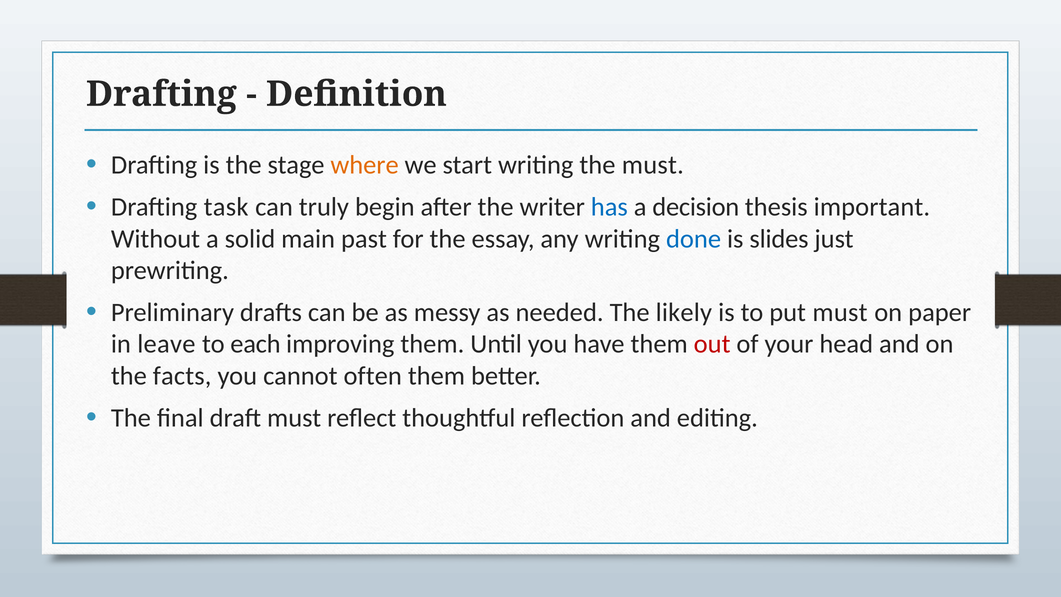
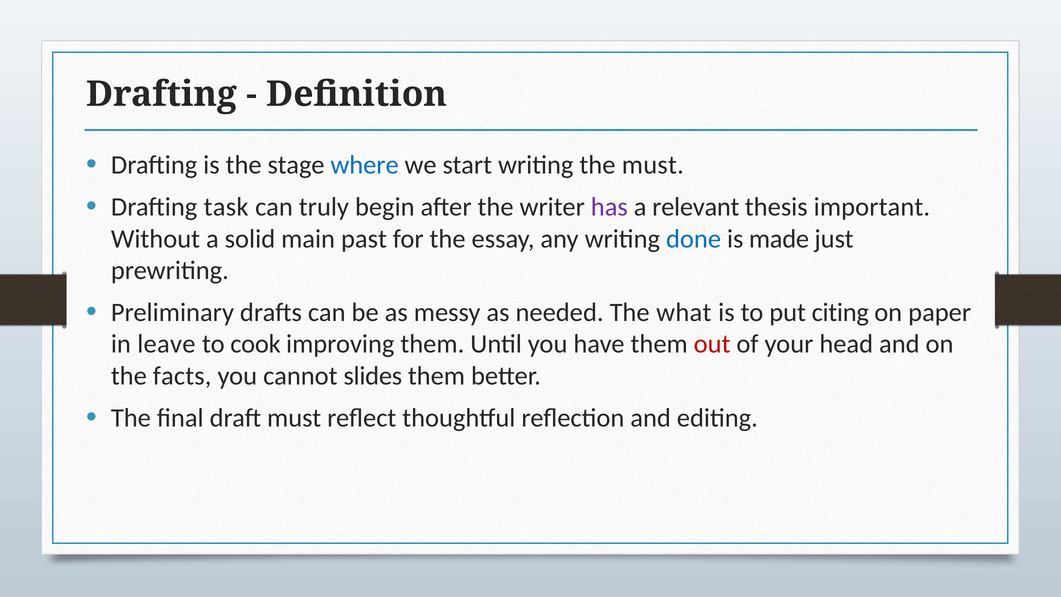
where colour: orange -> blue
has colour: blue -> purple
decision: decision -> relevant
slides: slides -> made
likely: likely -> what
put must: must -> citing
each: each -> cook
often: often -> slides
